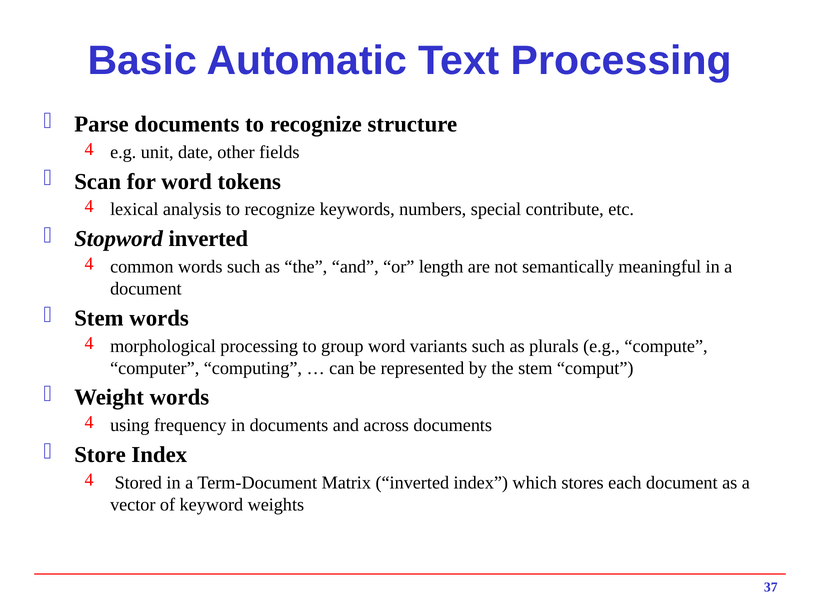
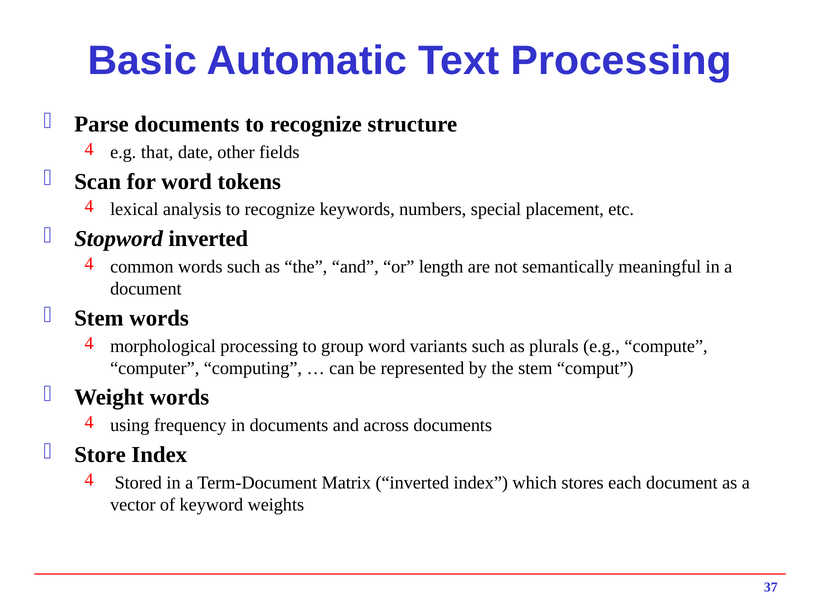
unit: unit -> that
contribute: contribute -> placement
